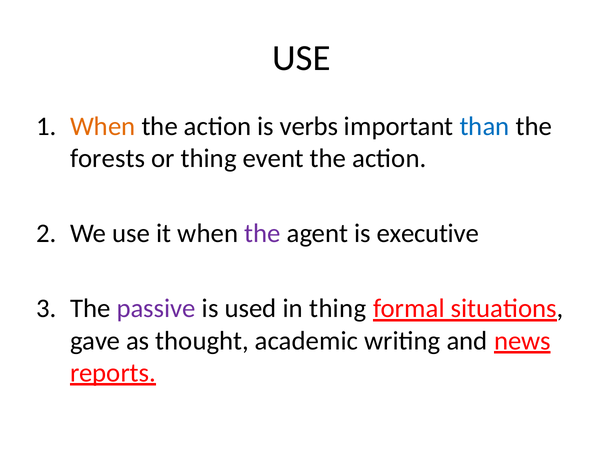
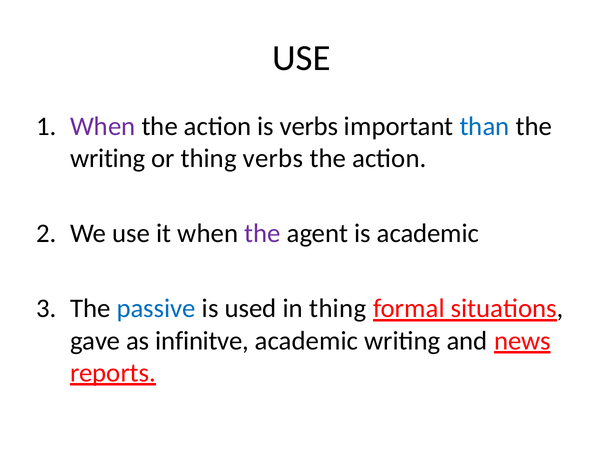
When at (103, 126) colour: orange -> purple
forests at (108, 159): forests -> writing
thing event: event -> verbs
is executive: executive -> academic
passive colour: purple -> blue
thought: thought -> infinitve
